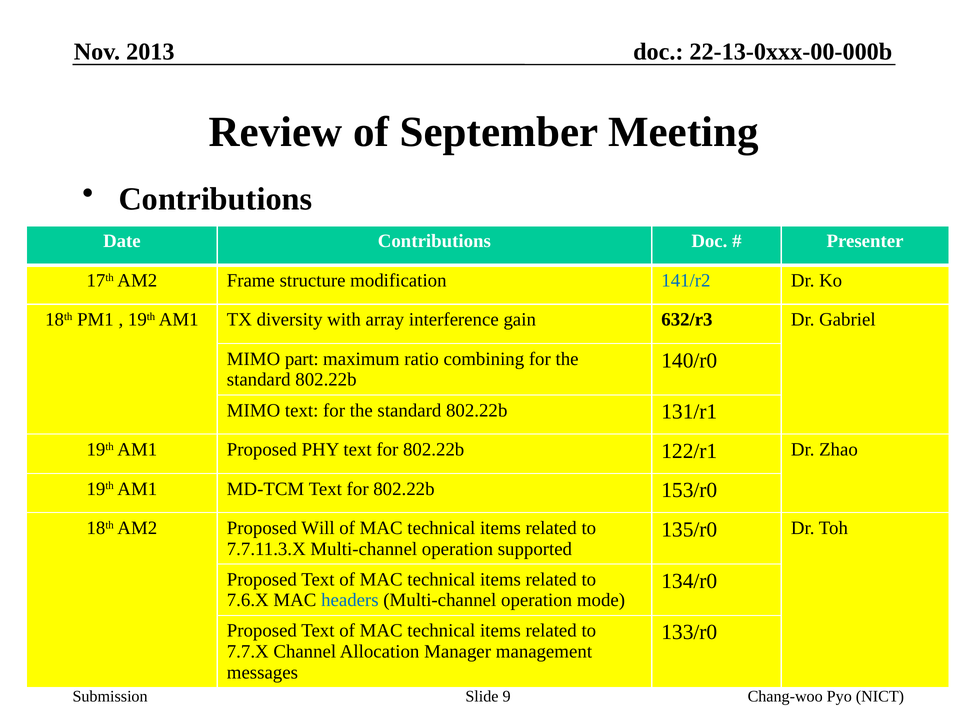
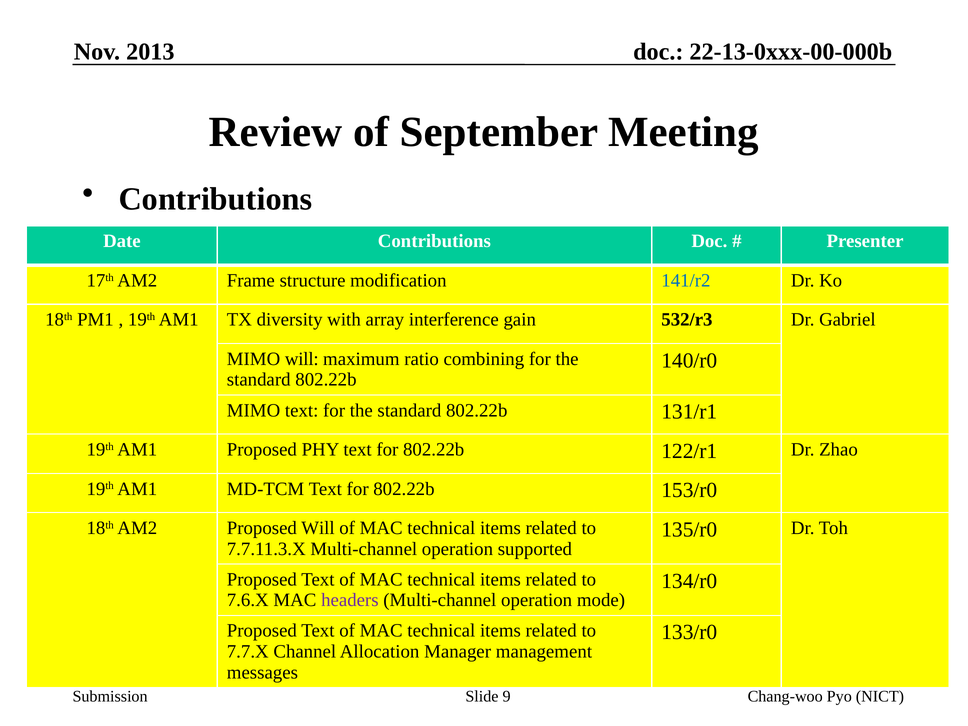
632/r3: 632/r3 -> 532/r3
MIMO part: part -> will
headers colour: blue -> purple
